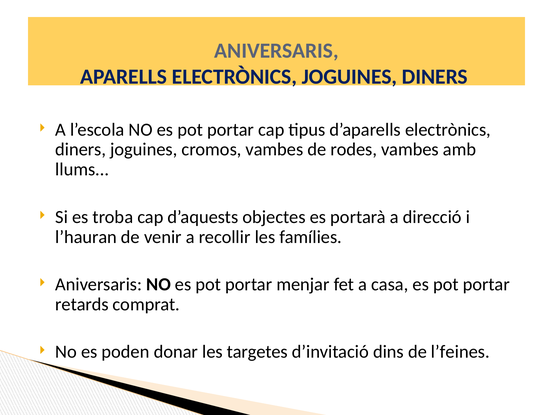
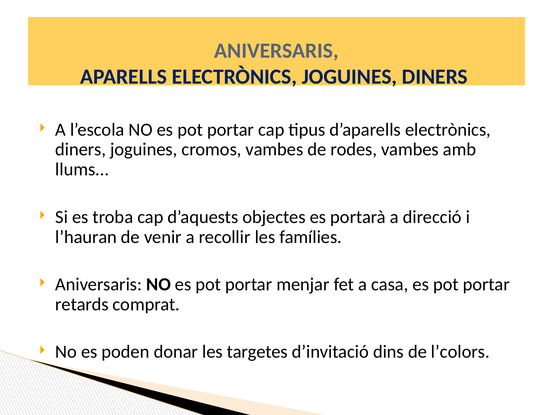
l’feines: l’feines -> l’colors
